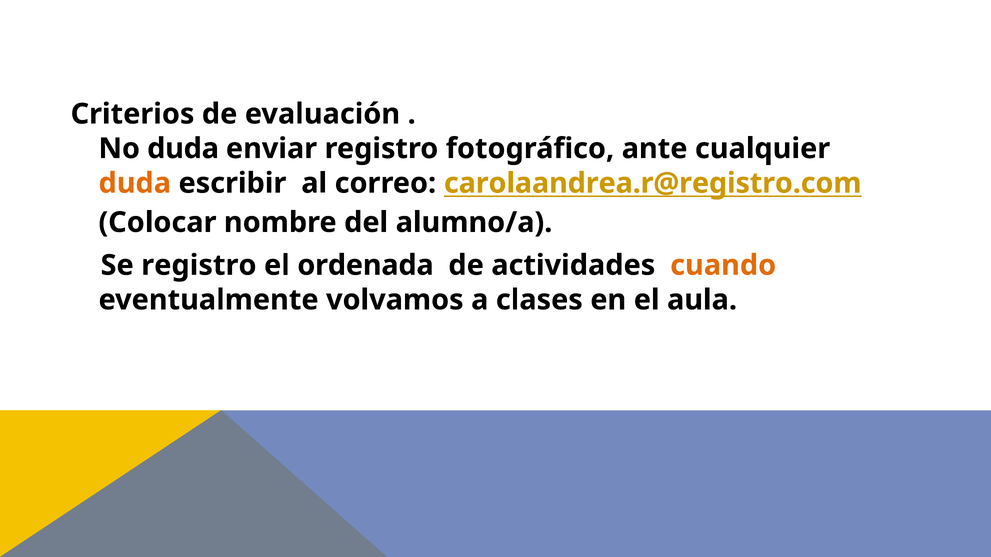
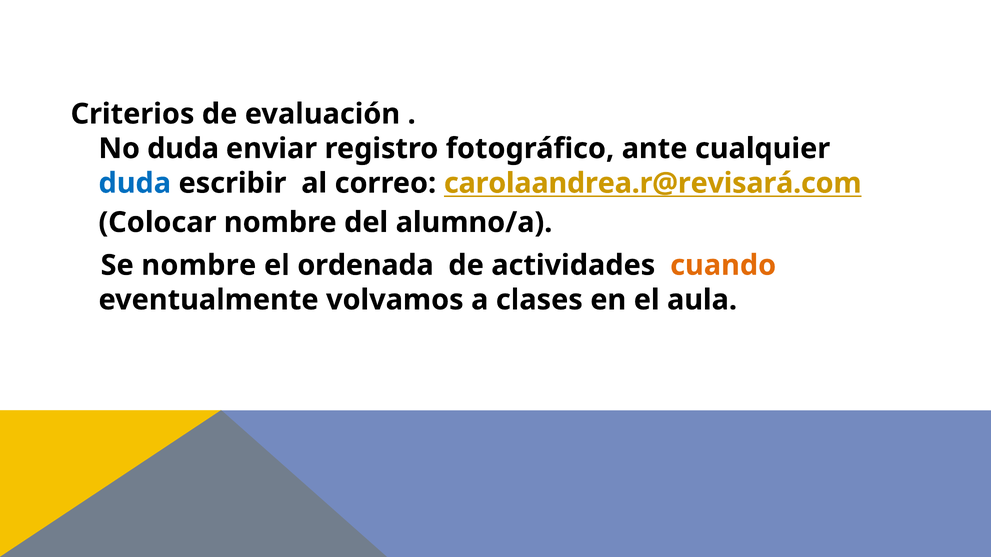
duda at (135, 183) colour: orange -> blue
carolaandrea.r@registro.com: carolaandrea.r@registro.com -> carolaandrea.r@revisará.com
Se registro: registro -> nombre
